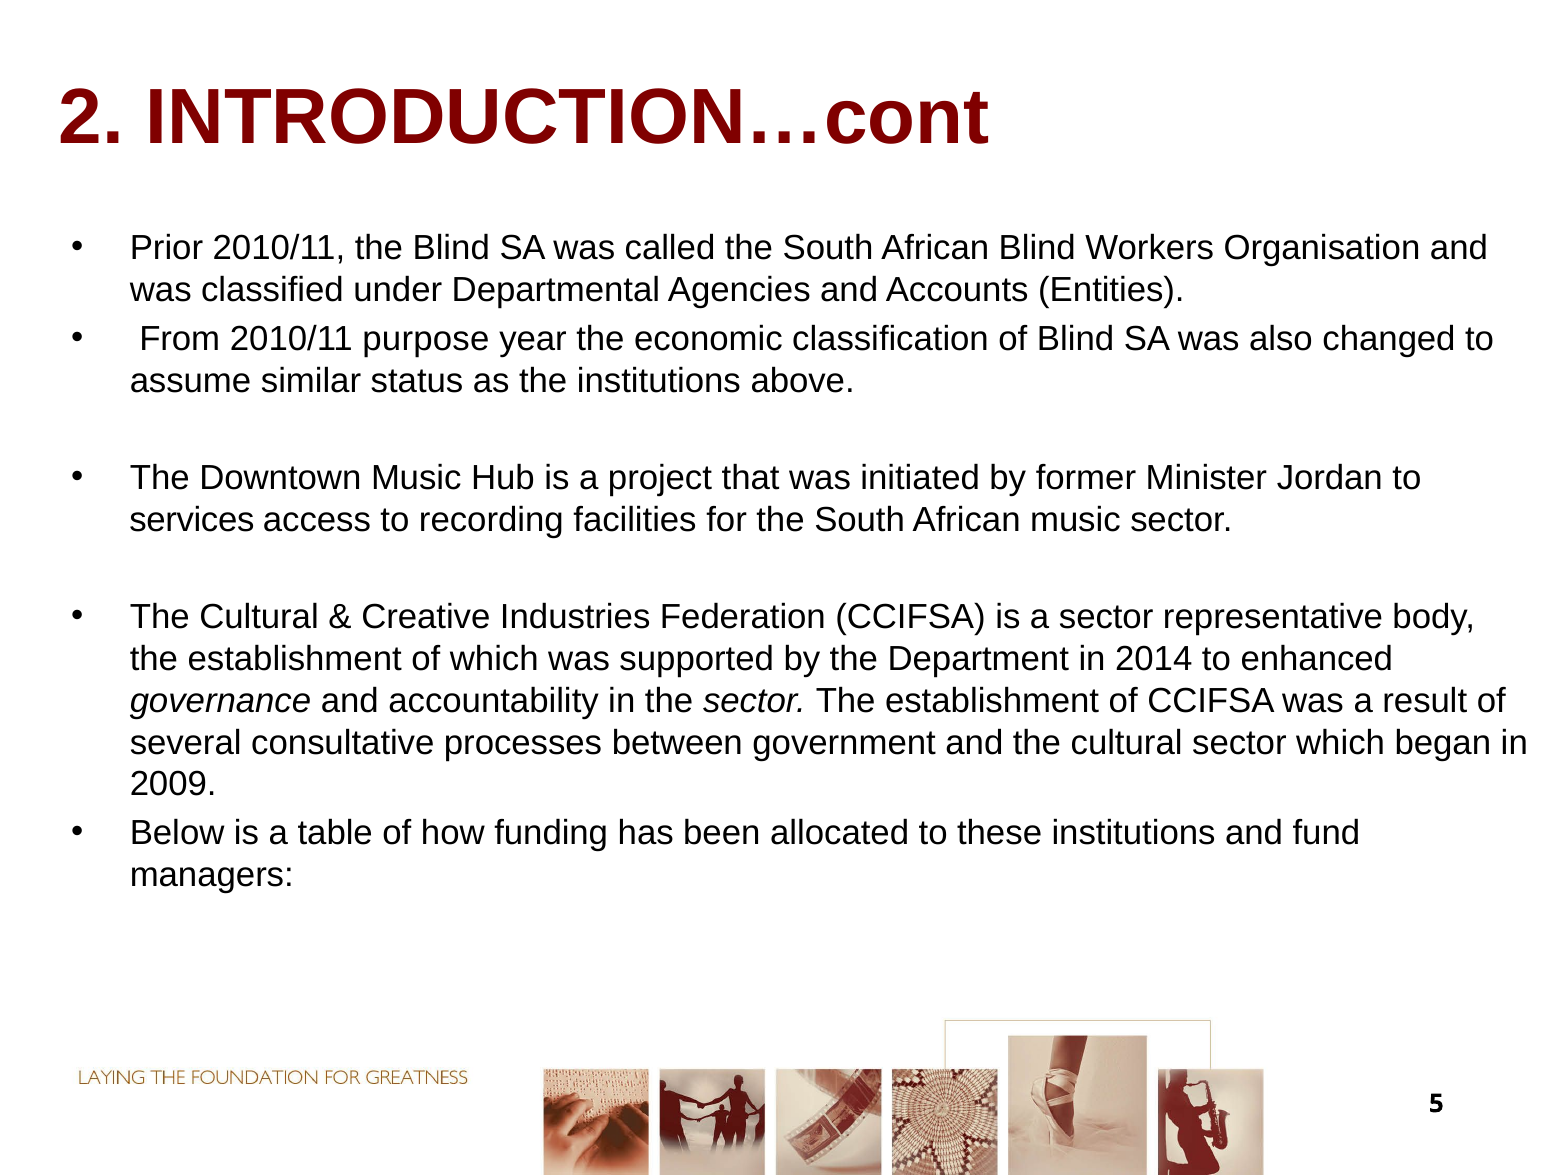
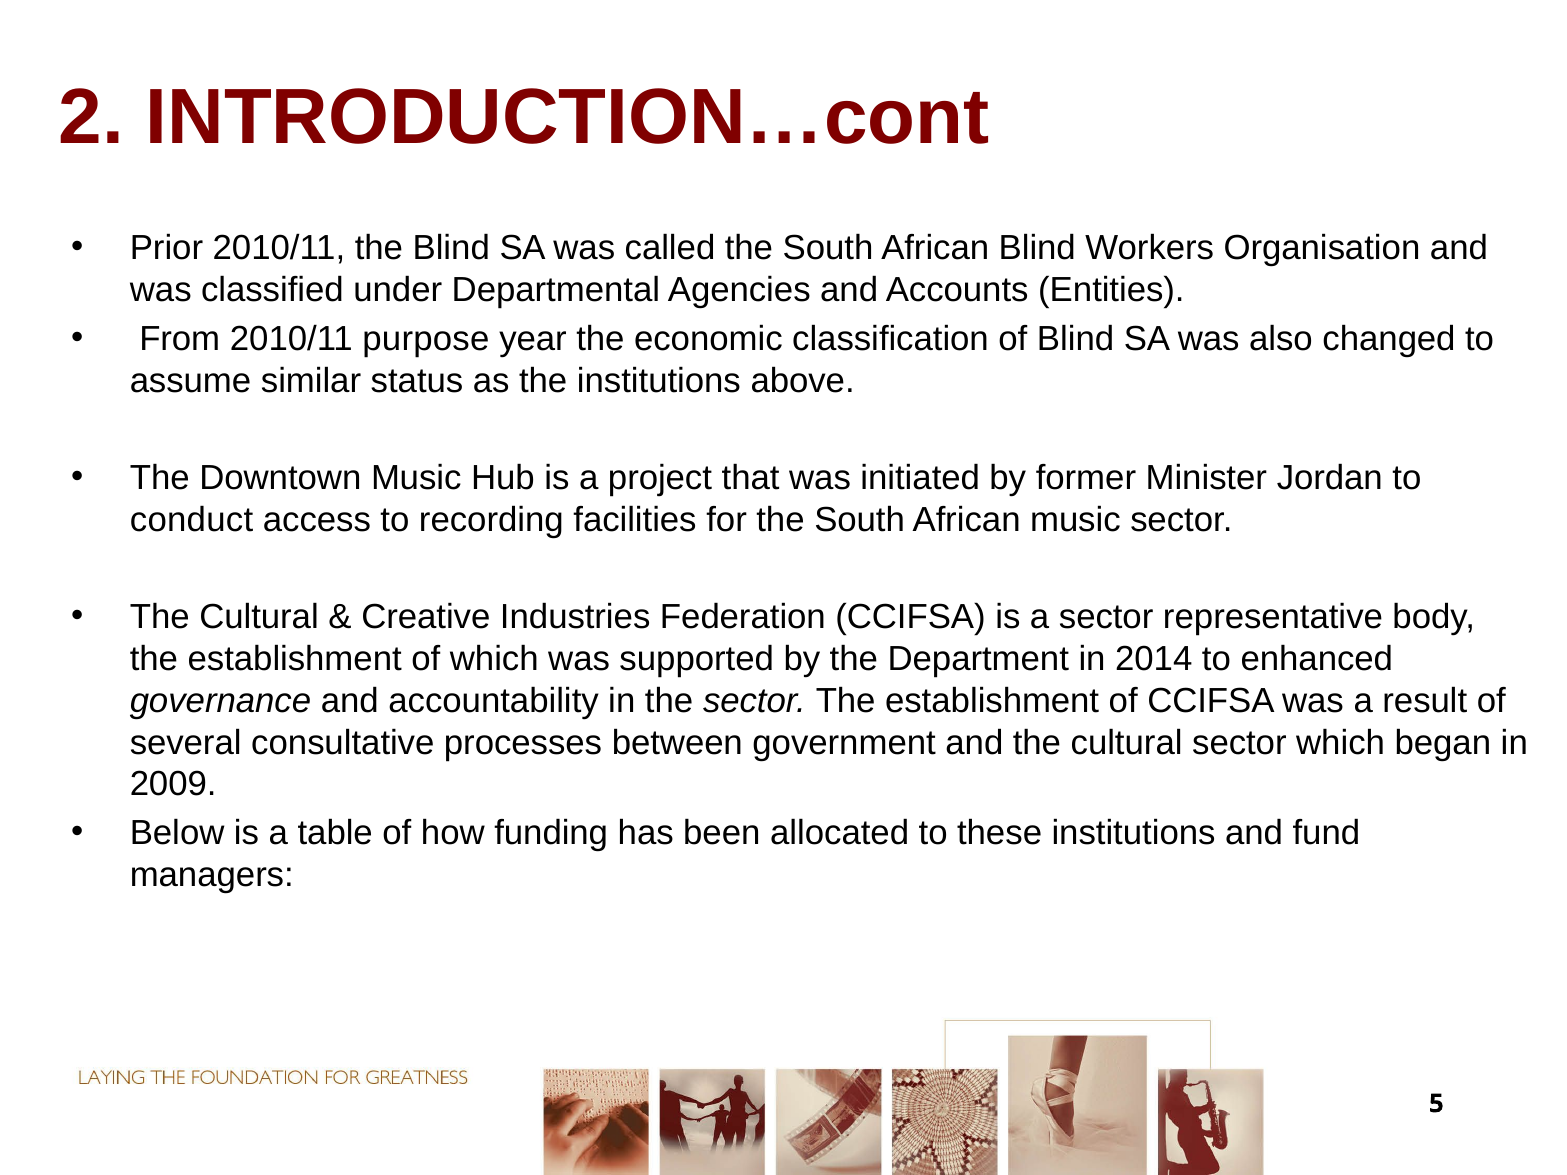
services: services -> conduct
